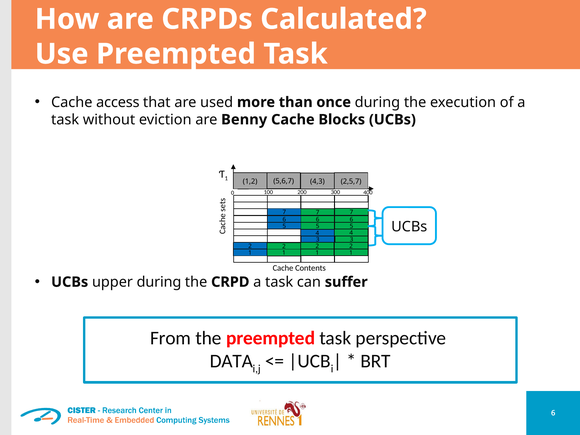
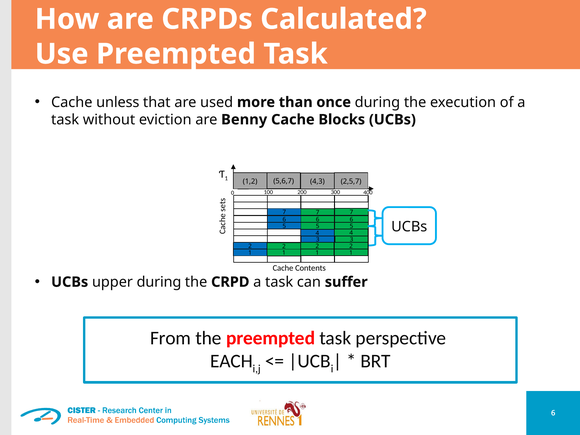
access: access -> unless
DATA: DATA -> EACH
